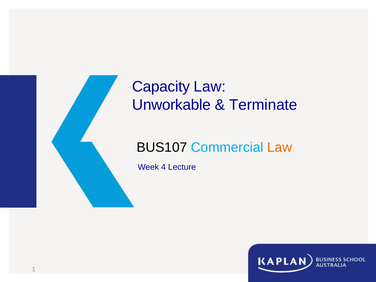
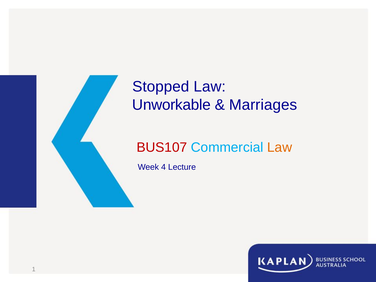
Capacity: Capacity -> Stopped
Terminate: Terminate -> Marriages
BUS107 colour: black -> red
